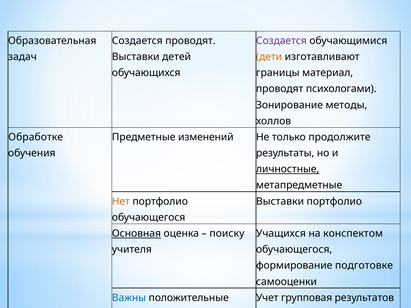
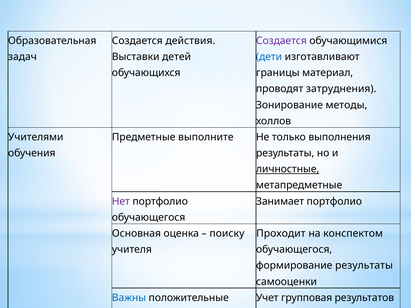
Создается проводят: проводят -> действия
дети colour: orange -> blue
психологами: психологами -> затруднения
Обработке: Обработке -> Учителями
изменений: изменений -> выполните
продолжите: продолжите -> выполнения
Нет colour: orange -> purple
Выставки at (280, 201): Выставки -> Занимает
Основная underline: present -> none
Учащихся: Учащихся -> Проходит
формирование подготовке: подготовке -> результаты
